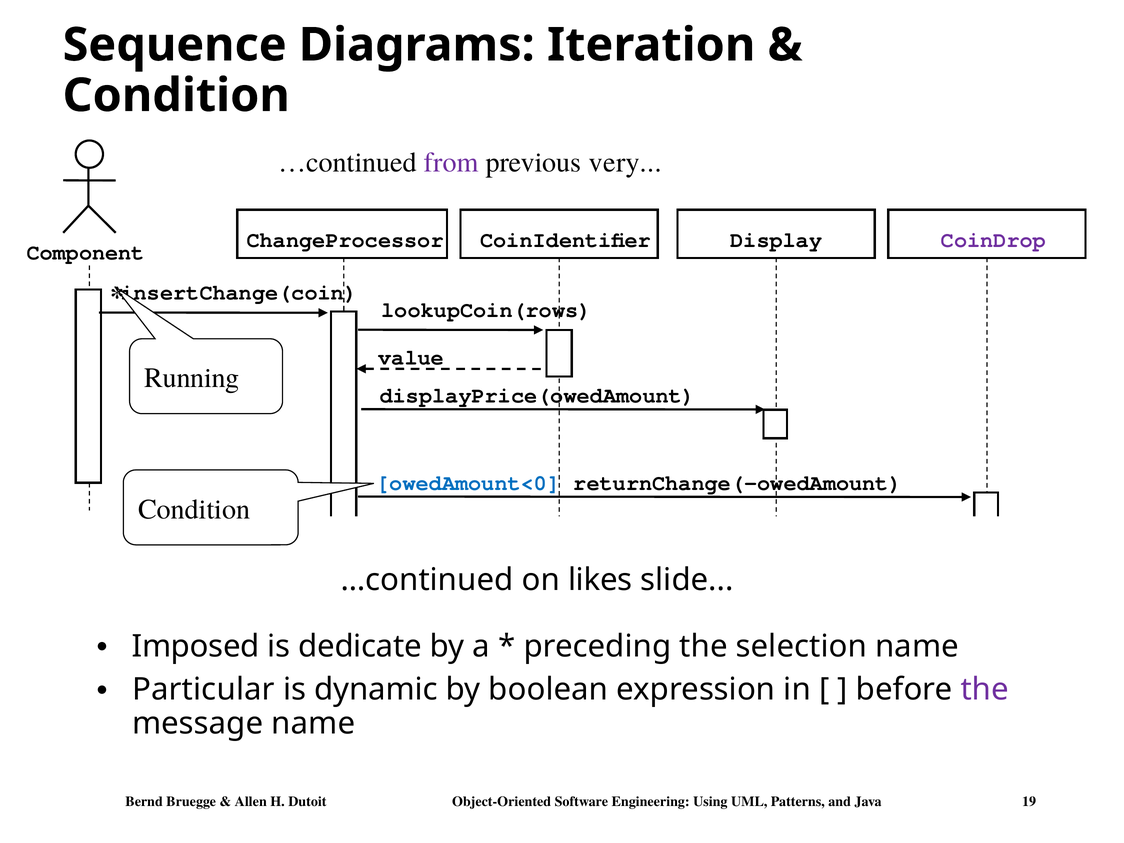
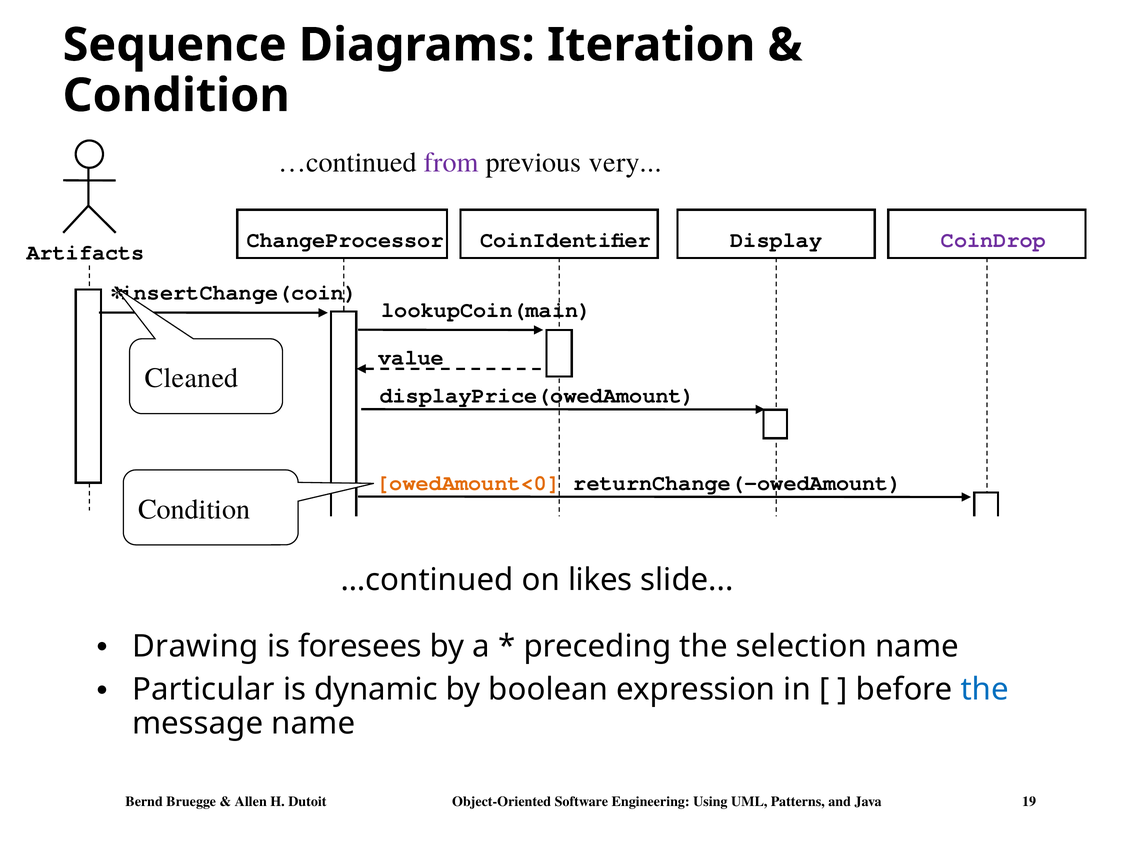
Component: Component -> Artifacts
lookupCoin(rows: lookupCoin(rows -> lookupCoin(main
Running: Running -> Cleaned
owedAmount<0 colour: blue -> orange
Imposed: Imposed -> Drawing
dedicate: dedicate -> foresees
the at (985, 690) colour: purple -> blue
